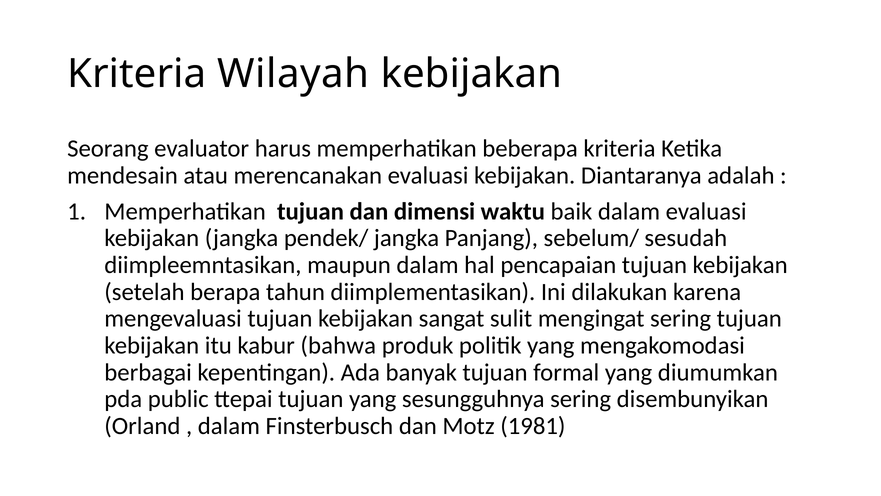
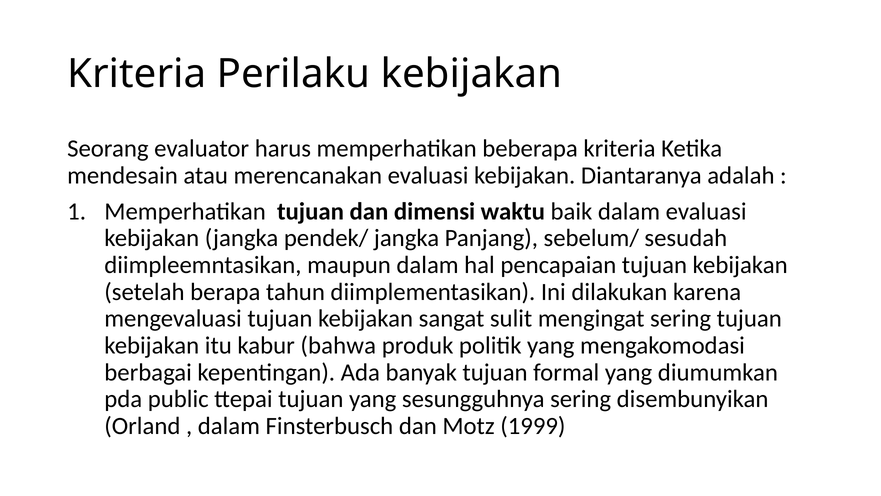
Wilayah: Wilayah -> Perilaku
1981: 1981 -> 1999
